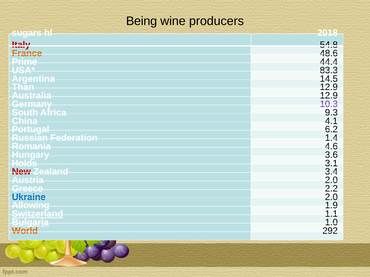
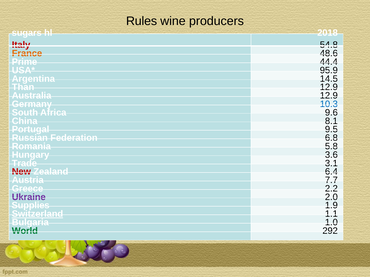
Being: Being -> Rules
83.3: 83.3 -> 95.9
10.3 colour: purple -> blue
9.3: 9.3 -> 9.6
4.1: 4.1 -> 8.1
6.2: 6.2 -> 9.5
1.4: 1.4 -> 6.8
4.6: 4.6 -> 5.8
Holds: Holds -> Trade
3.4: 3.4 -> 6.4
Austria 2.0: 2.0 -> 7.7
Ukraine colour: blue -> purple
Allowing: Allowing -> Supplies
Bulgaria underline: present -> none
World colour: orange -> green
